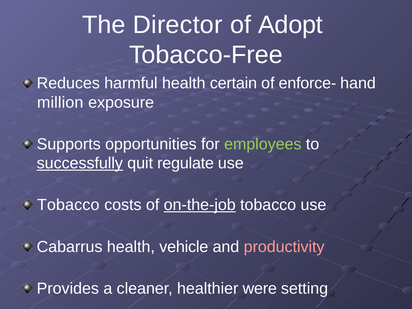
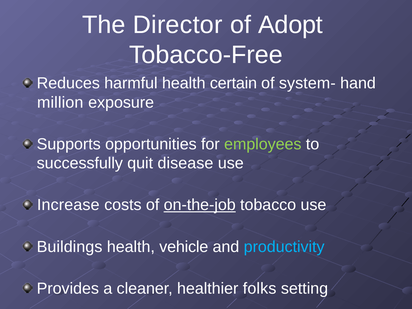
enforce-: enforce- -> system-
successfully underline: present -> none
regulate: regulate -> disease
Tobacco at (68, 205): Tobacco -> Increase
Cabarrus: Cabarrus -> Buildings
productivity colour: pink -> light blue
were: were -> folks
